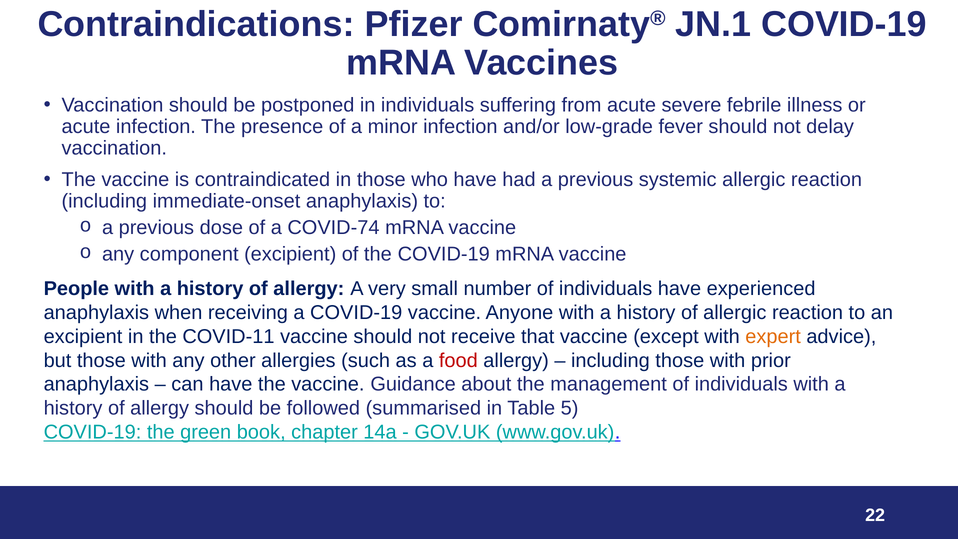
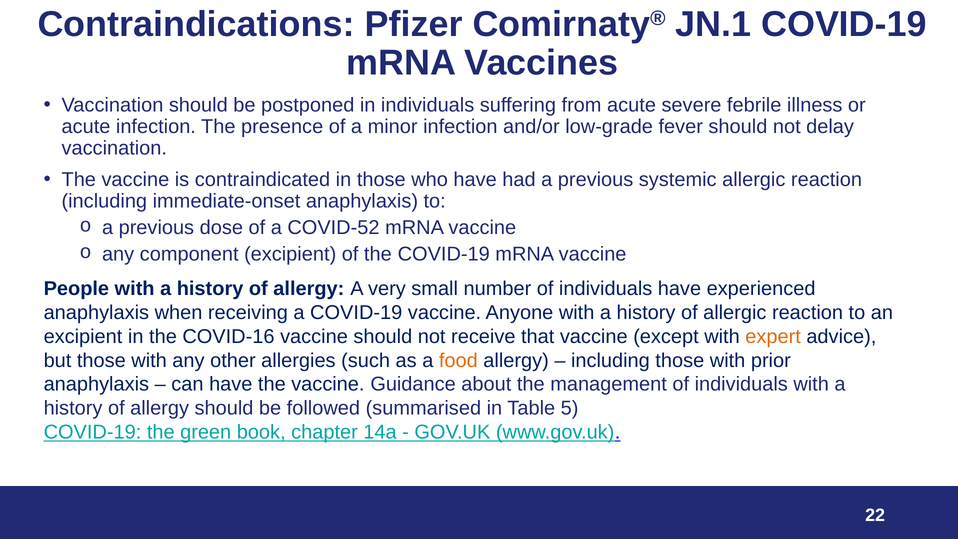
COVID-74: COVID-74 -> COVID-52
COVID-11: COVID-11 -> COVID-16
food colour: red -> orange
